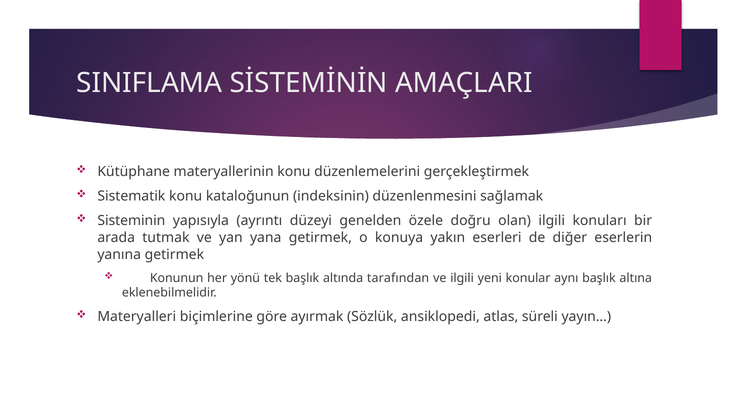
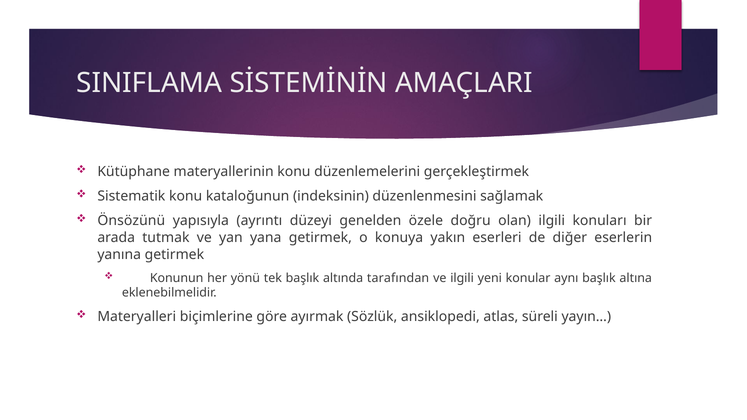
Sisteminin: Sisteminin -> Önsözünü
